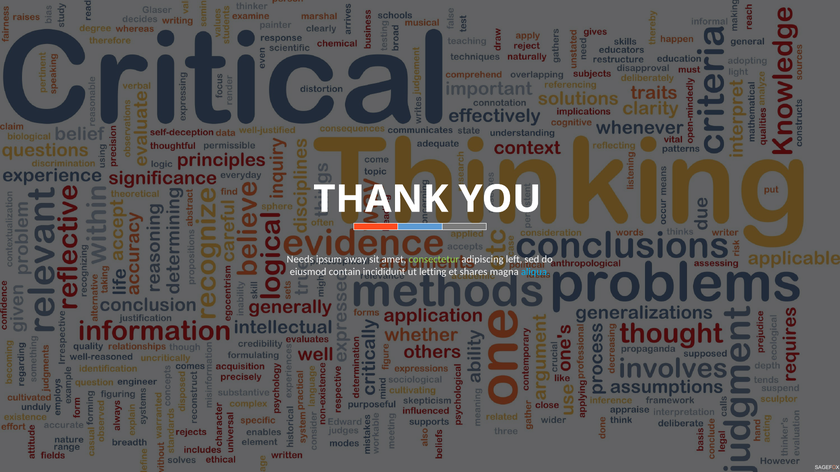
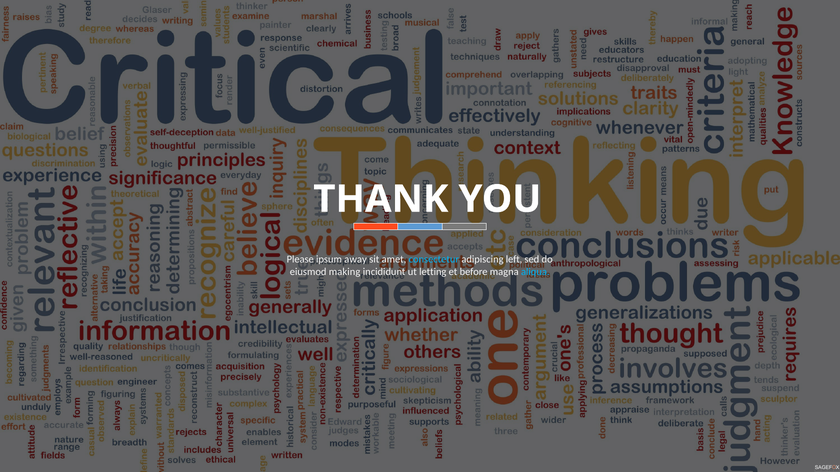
Needs: Needs -> Please
consectetur colour: light green -> light blue
contain: contain -> making
shares: shares -> before
